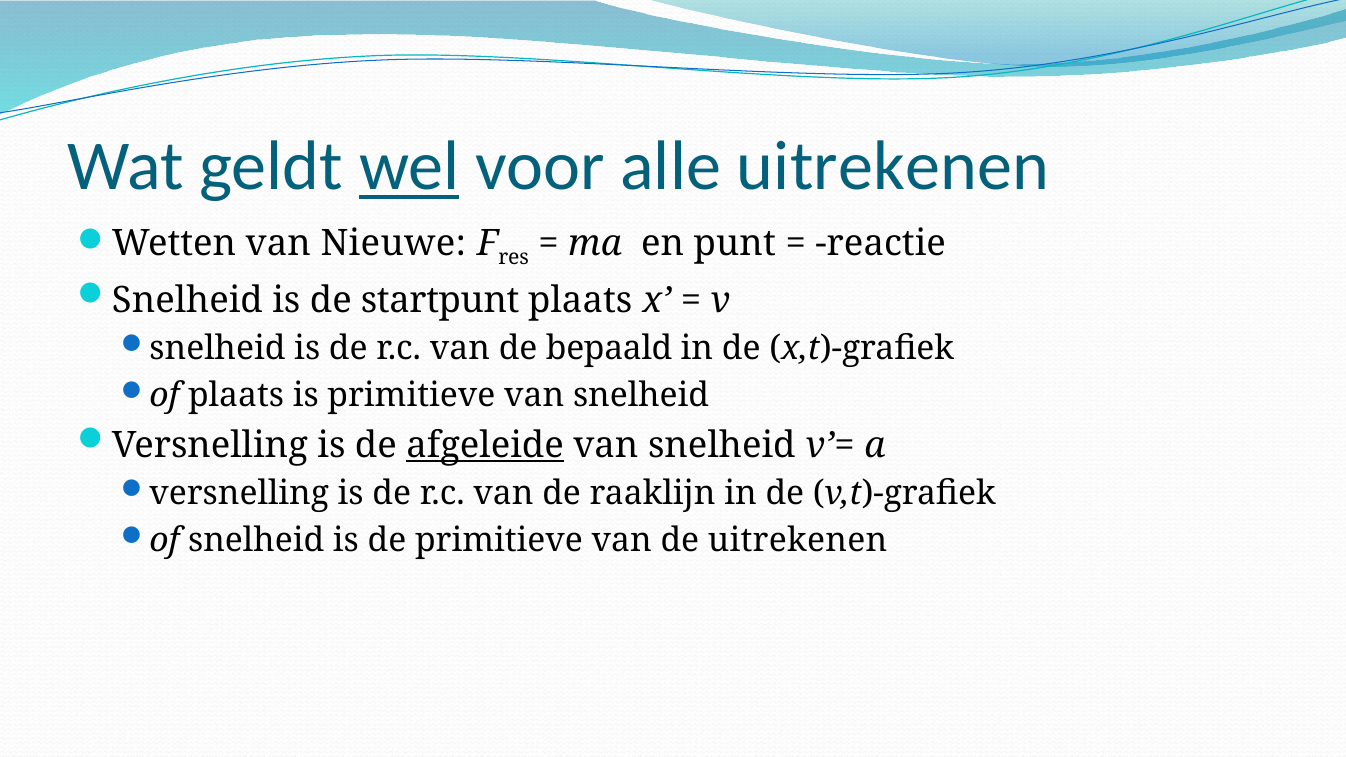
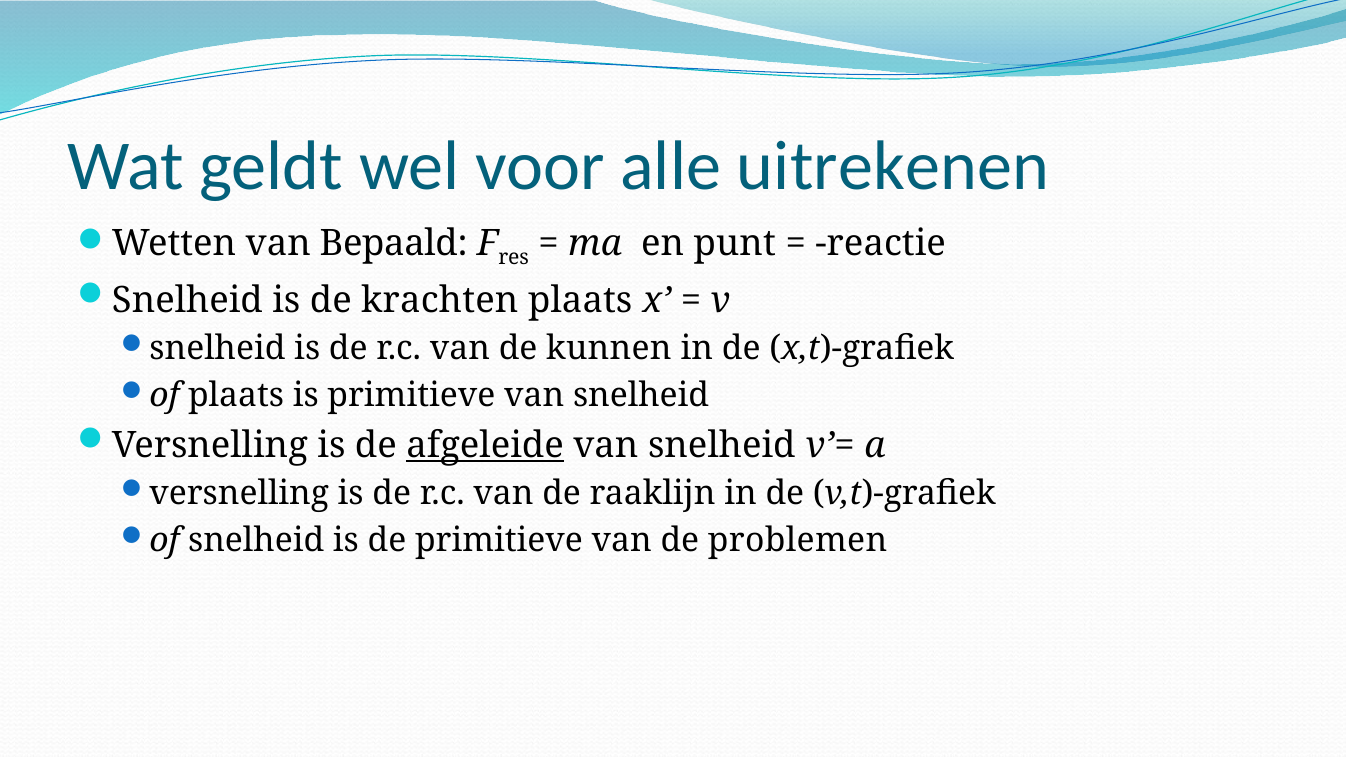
wel underline: present -> none
Nieuwe: Nieuwe -> Bepaald
startpunt: startpunt -> krachten
bepaald: bepaald -> kunnen
de uitrekenen: uitrekenen -> problemen
